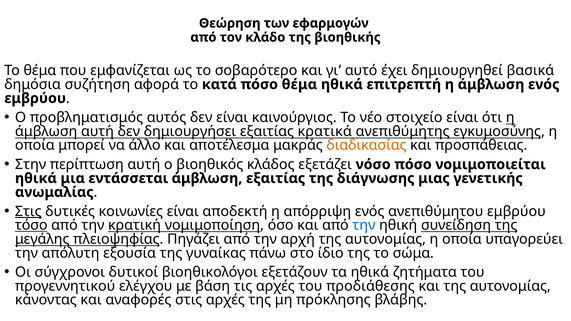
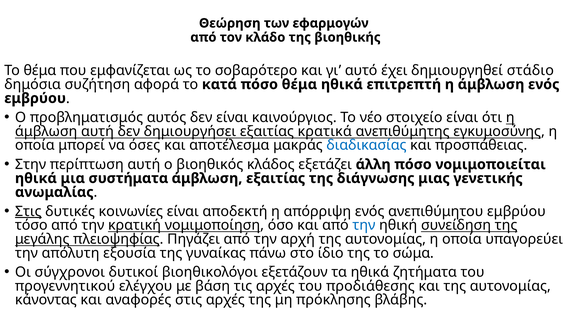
βασικά: βασικά -> στάδιο
άλλο: άλλο -> όσες
διαδικασίας colour: orange -> blue
νόσο: νόσο -> άλλη
εντάσσεται: εντάσσεται -> συστήματα
τόσο underline: present -> none
